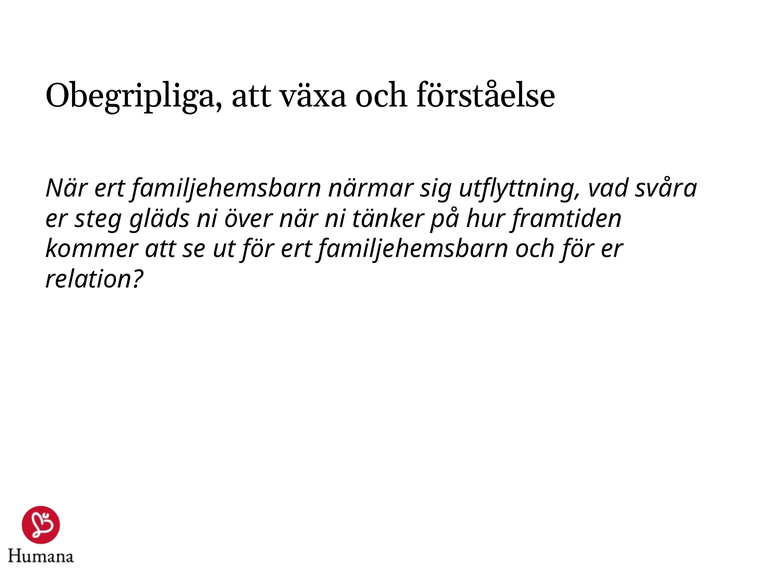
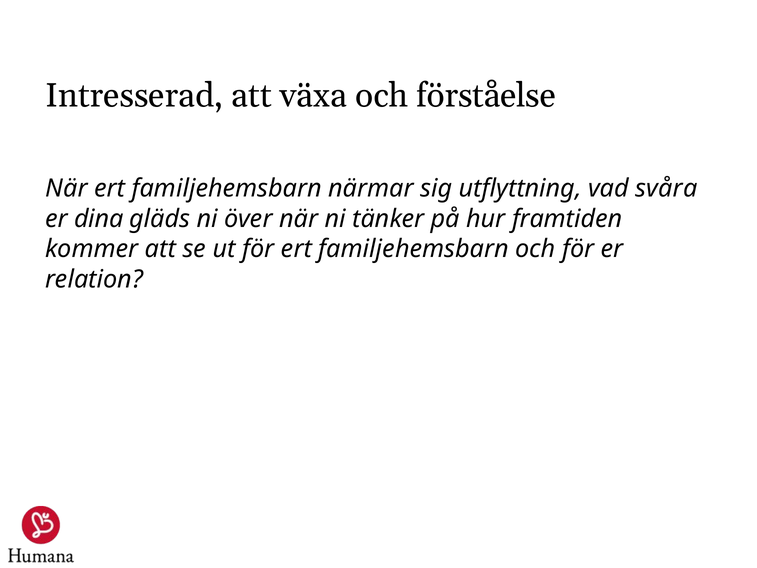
Obegripliga: Obegripliga -> Intresserad
steg: steg -> dina
